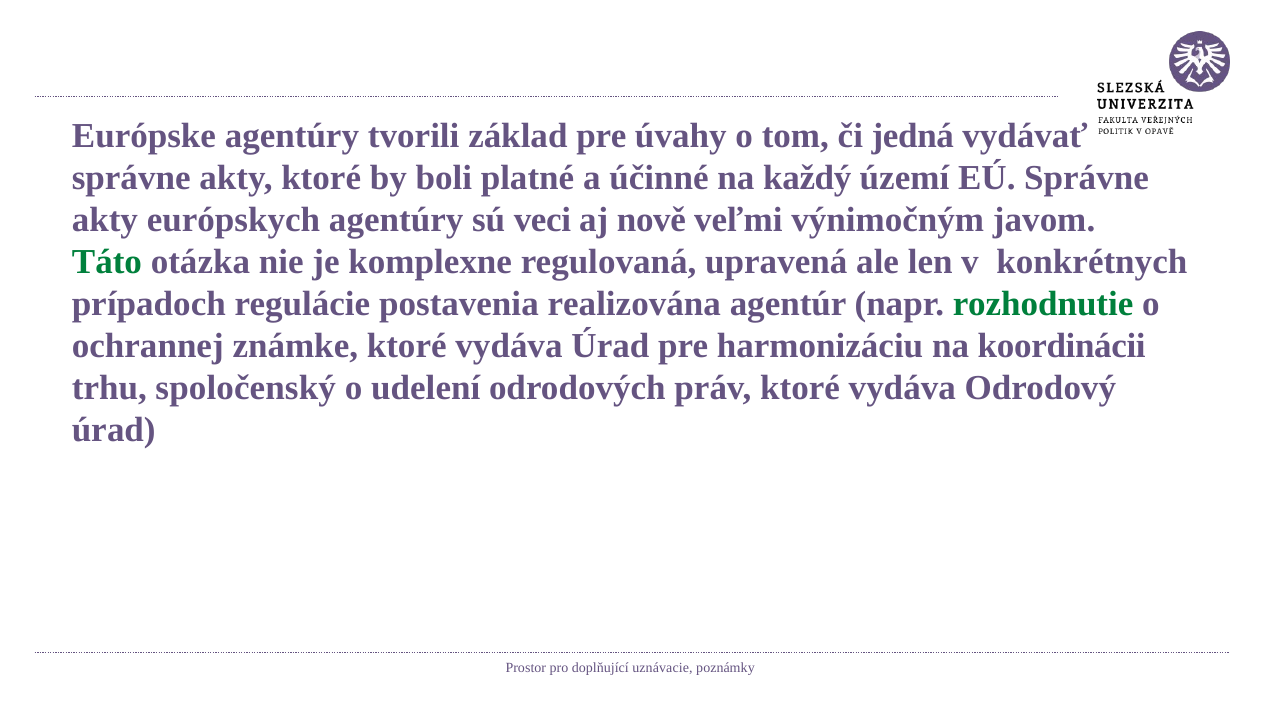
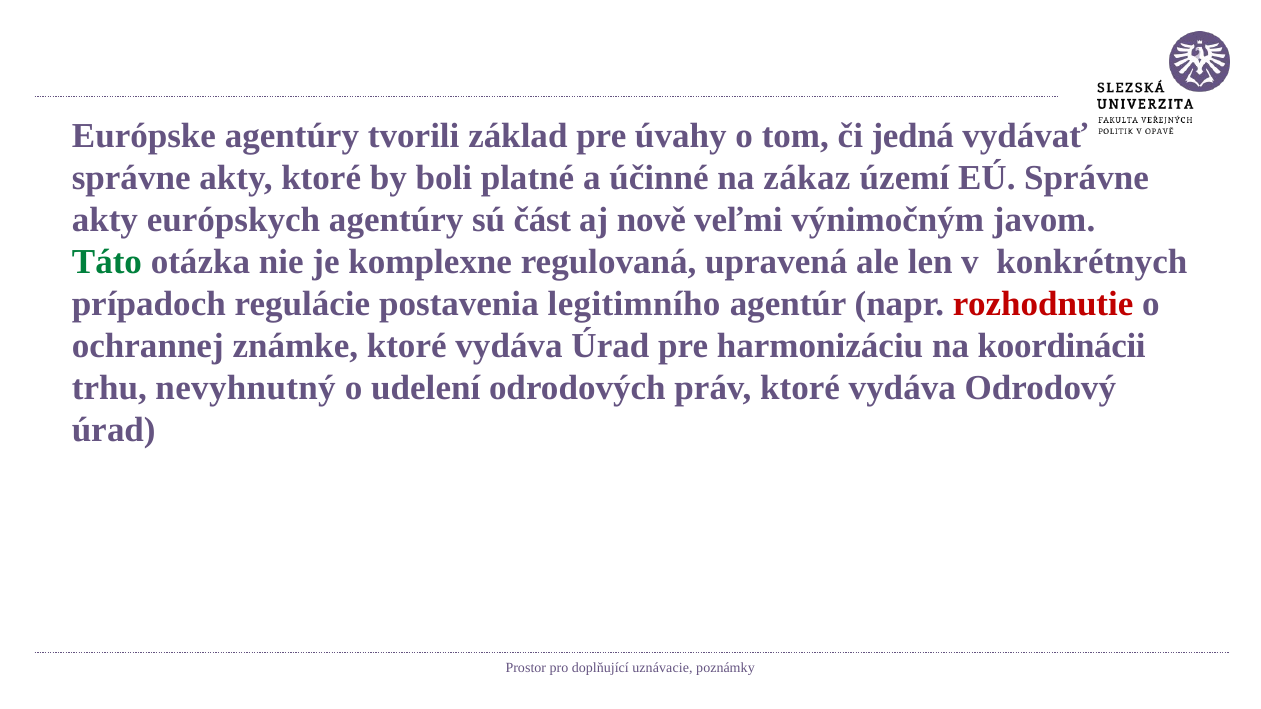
každý: každý -> zákaz
veci: veci -> část
realizována: realizována -> legitimního
rozhodnutie colour: green -> red
spoločenský: spoločenský -> nevyhnutný
